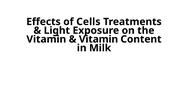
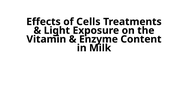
Vitamin at (99, 39): Vitamin -> Enzyme
